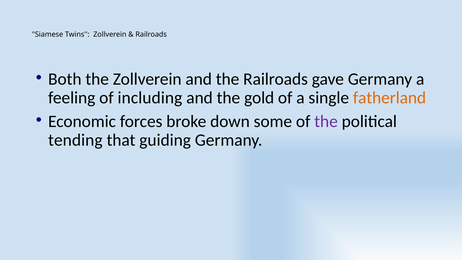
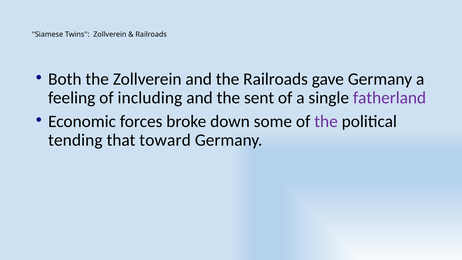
gold: gold -> sent
fatherland colour: orange -> purple
guiding: guiding -> toward
